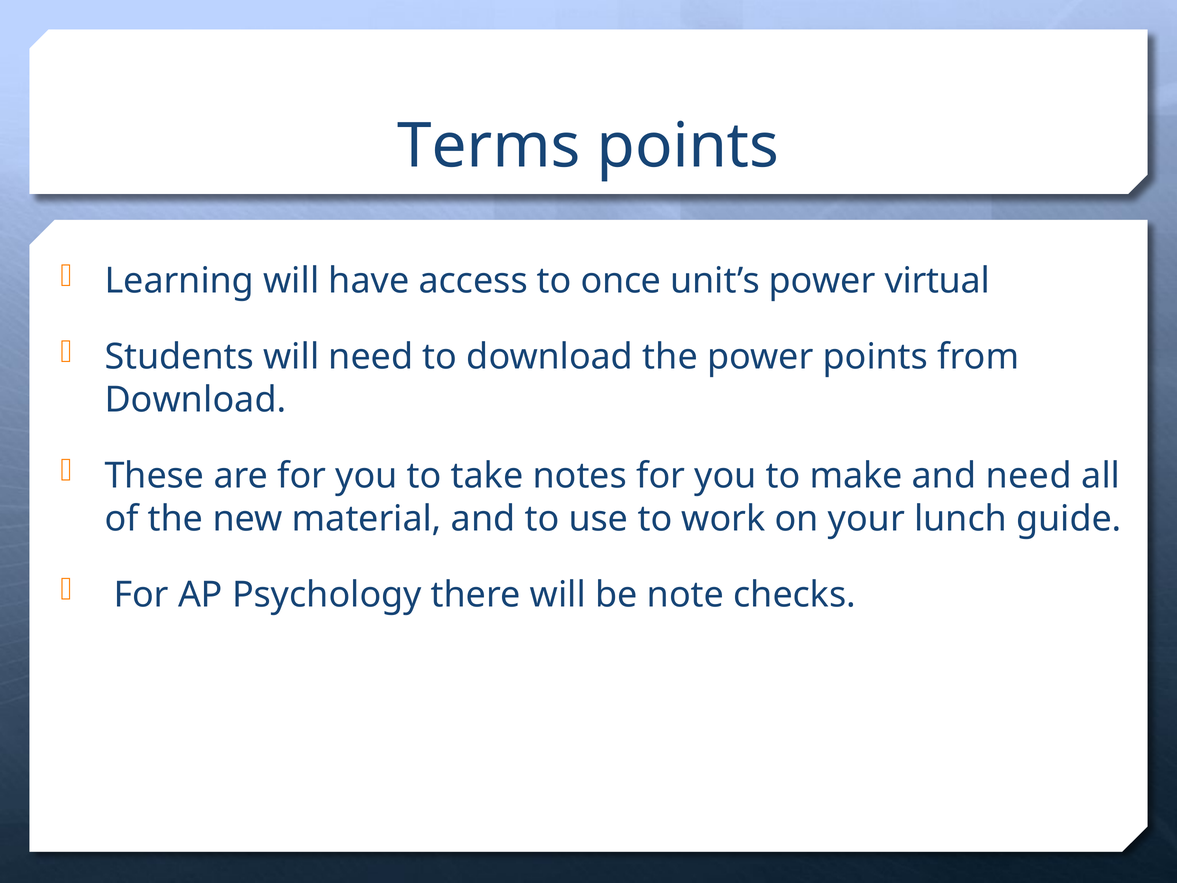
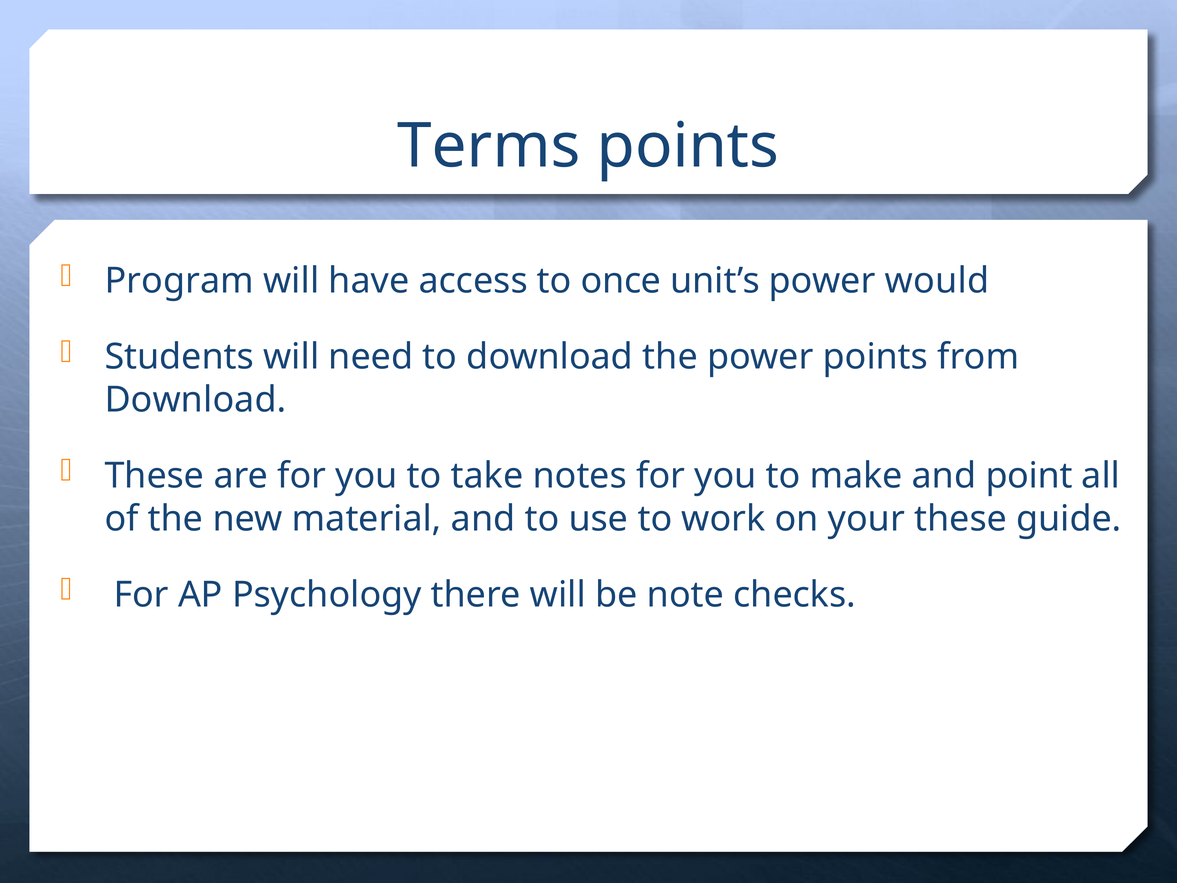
Learning: Learning -> Program
virtual: virtual -> would
and need: need -> point
your lunch: lunch -> these
